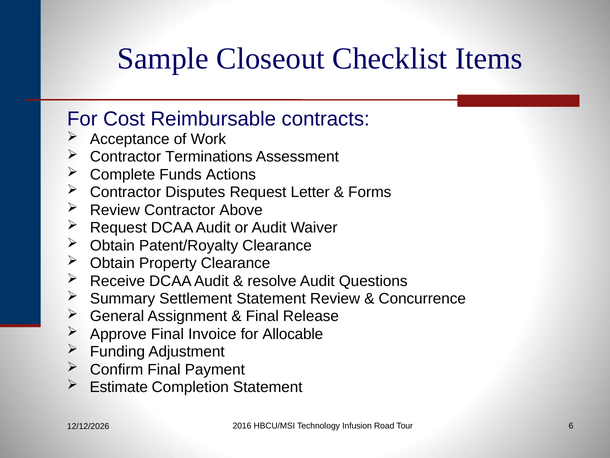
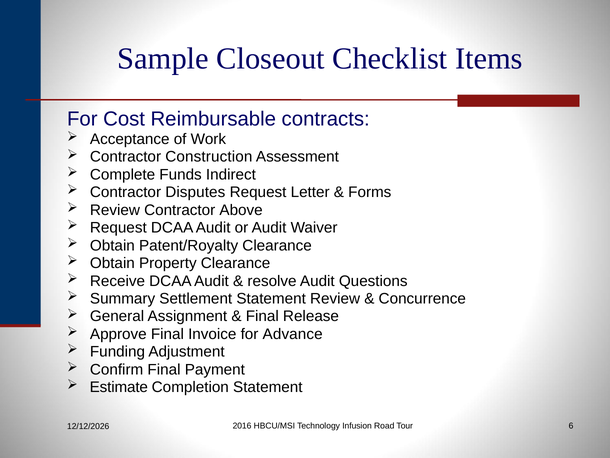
Terminations: Terminations -> Construction
Actions: Actions -> Indirect
Allocable: Allocable -> Advance
